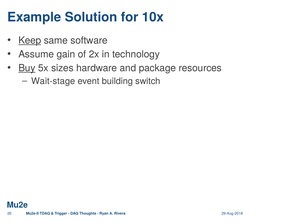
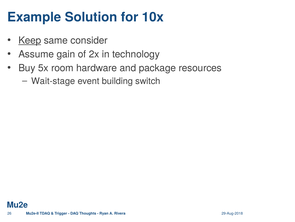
software: software -> consider
Buy underline: present -> none
sizes: sizes -> room
